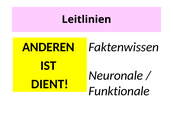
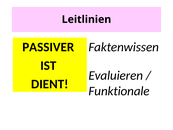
ANDEREN: ANDEREN -> PASSIVER
Neuronale: Neuronale -> Evaluieren
